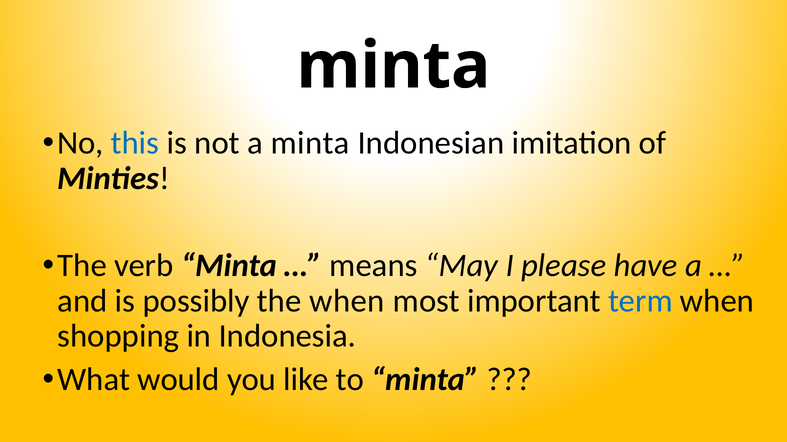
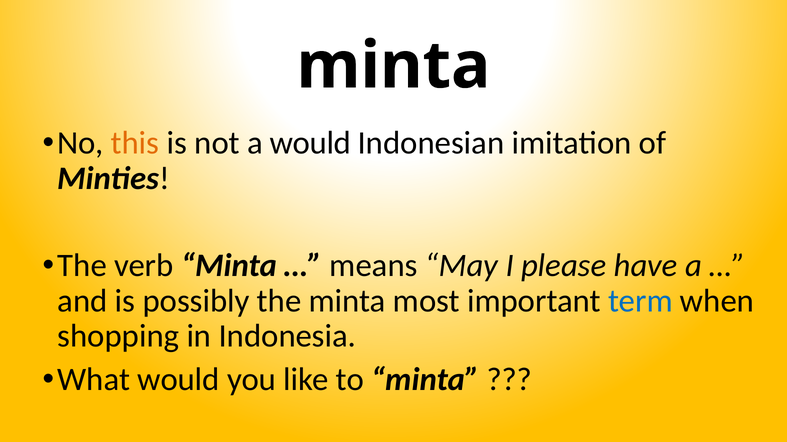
this colour: blue -> orange
a minta: minta -> would
the when: when -> minta
